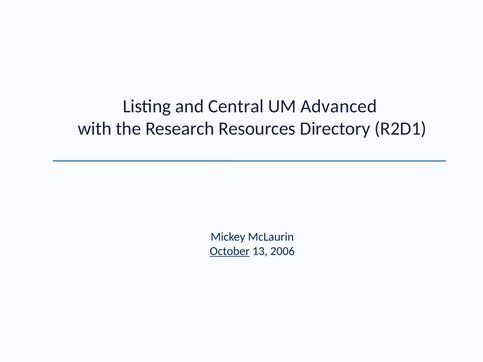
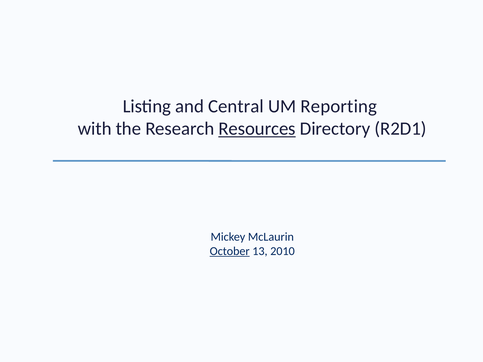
Advanced: Advanced -> Reporting
Resources underline: none -> present
2006: 2006 -> 2010
